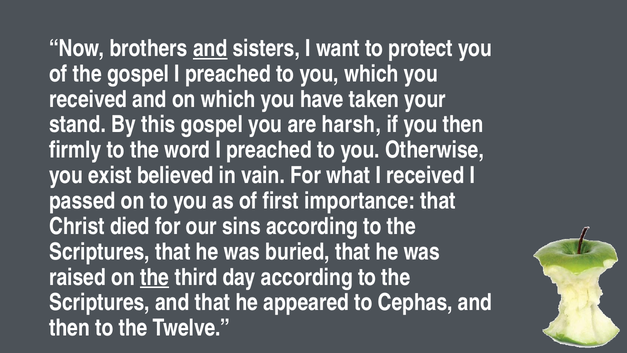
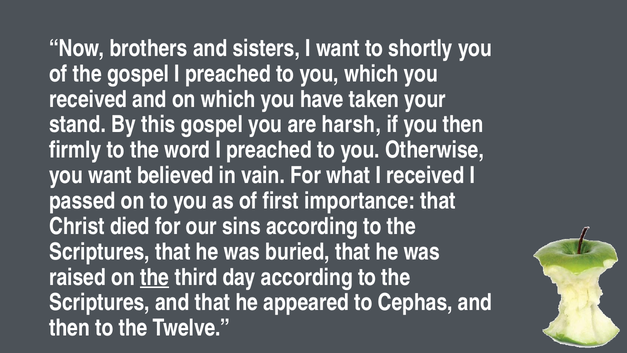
and at (210, 48) underline: present -> none
protect: protect -> shortly
you exist: exist -> want
